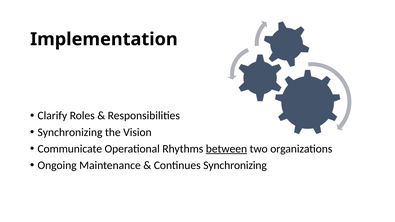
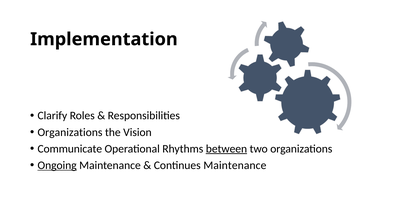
Synchronizing at (70, 132): Synchronizing -> Organizations
Ongoing underline: none -> present
Continues Synchronizing: Synchronizing -> Maintenance
